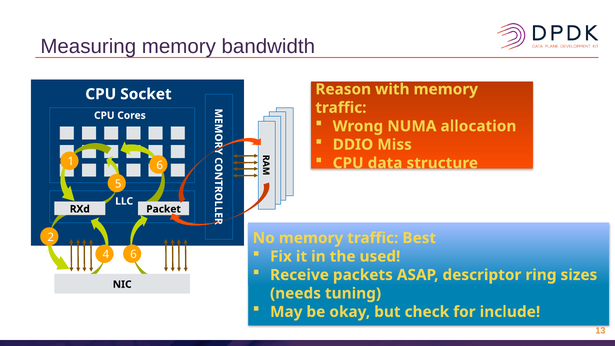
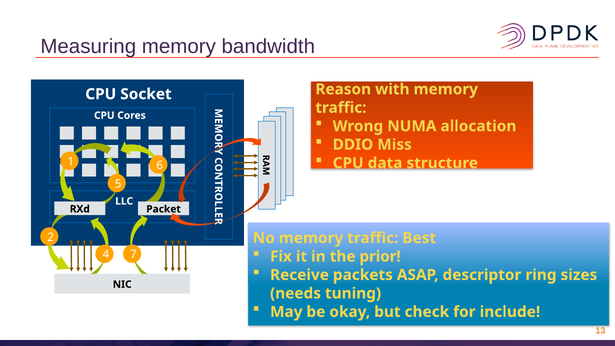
used: used -> prior
4 6: 6 -> 7
